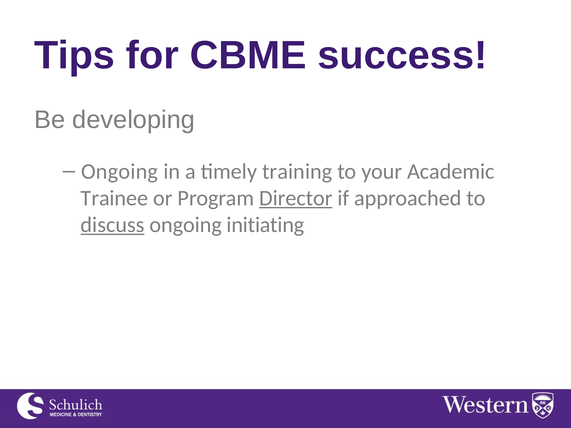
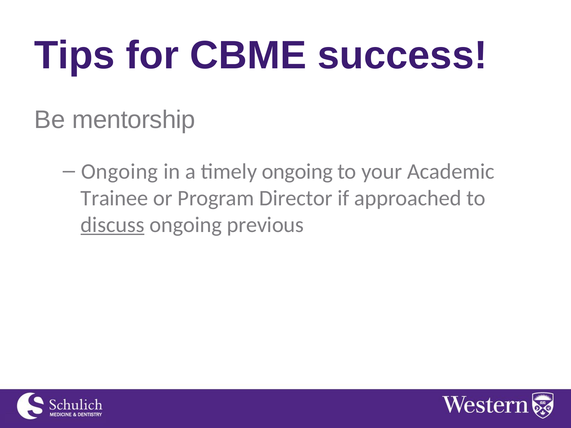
developing: developing -> mentorship
timely training: training -> ongoing
Director underline: present -> none
initiating: initiating -> previous
